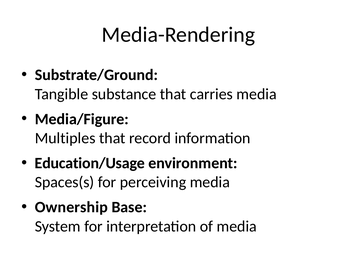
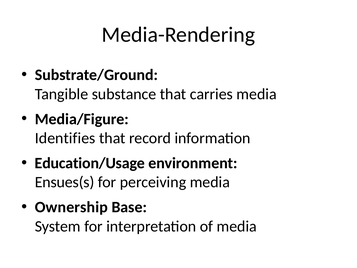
Multiples: Multiples -> Identifies
Spaces(s: Spaces(s -> Ensues(s
